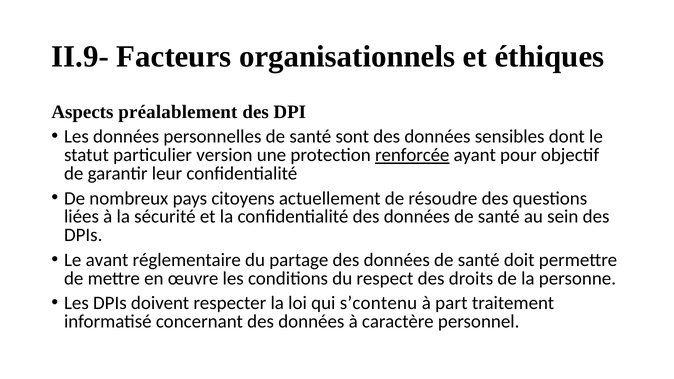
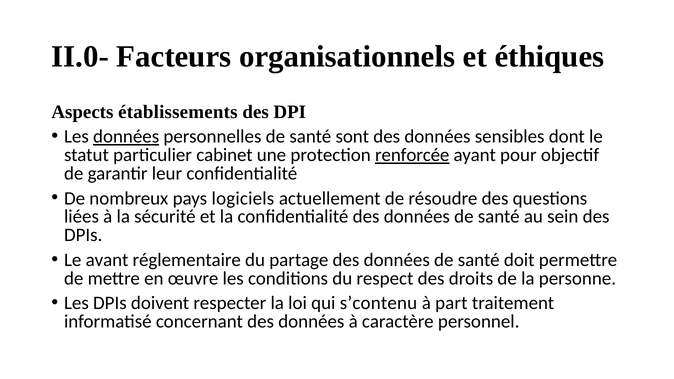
II.9-: II.9- -> II.0-
préalablement: préalablement -> établissements
données at (126, 137) underline: none -> present
version: version -> cabinet
citoyens: citoyens -> logiciels
